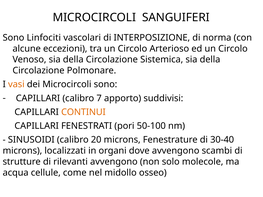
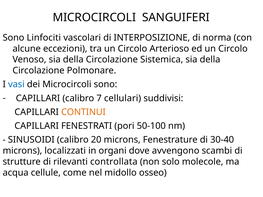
vasi colour: orange -> blue
apporto: apporto -> cellulari
rilevanti avvengono: avvengono -> controllata
